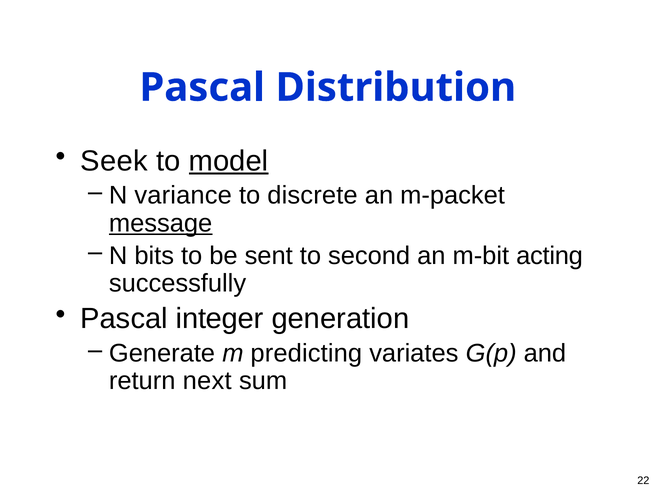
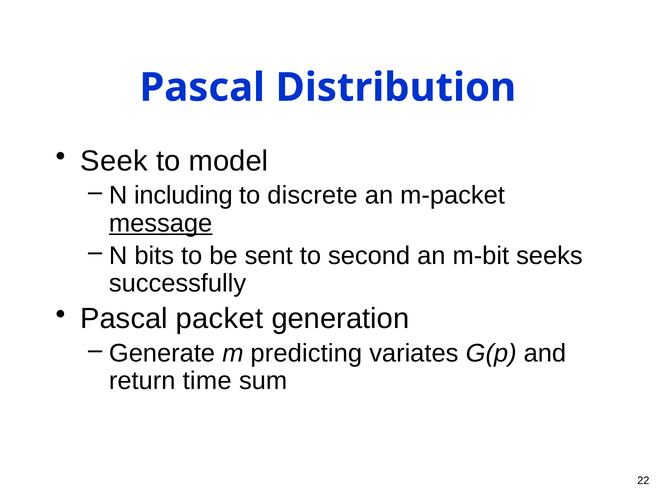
model underline: present -> none
variance: variance -> including
acting: acting -> seeks
integer: integer -> packet
next: next -> time
